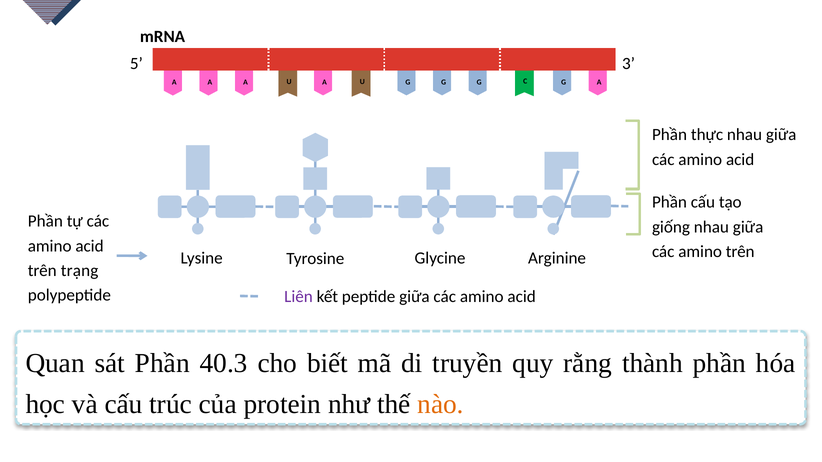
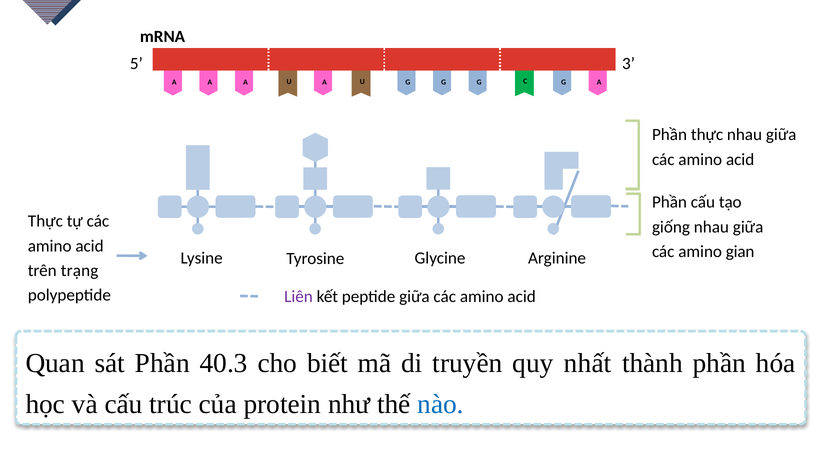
Phần at (45, 221): Phần -> Thực
amino trên: trên -> gian
rằng: rằng -> nhất
nào colour: orange -> blue
